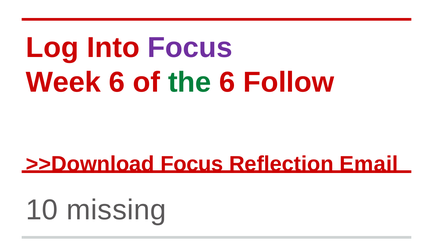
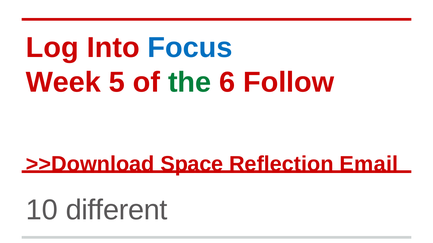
Focus at (190, 48) colour: purple -> blue
Week 6: 6 -> 5
>>Download Focus: Focus -> Space
missing: missing -> different
